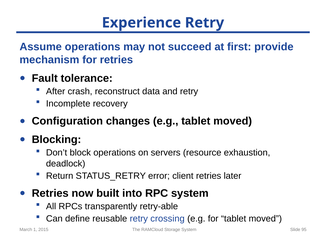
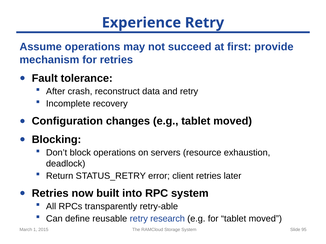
crossing: crossing -> research
